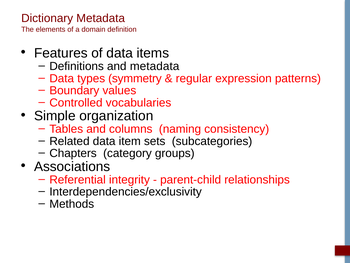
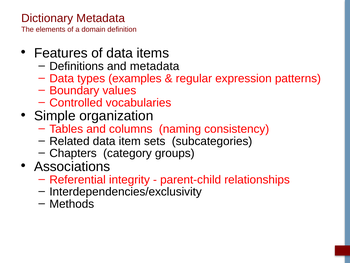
symmetry: symmetry -> examples
